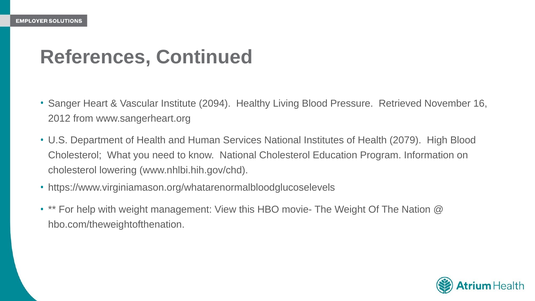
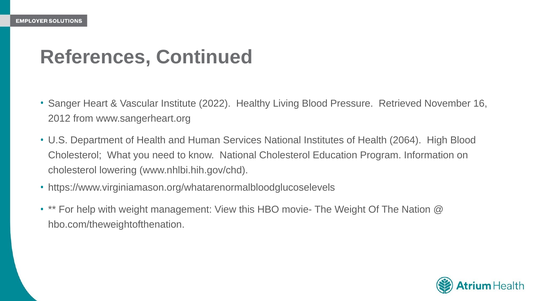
2094: 2094 -> 2022
2079: 2079 -> 2064
